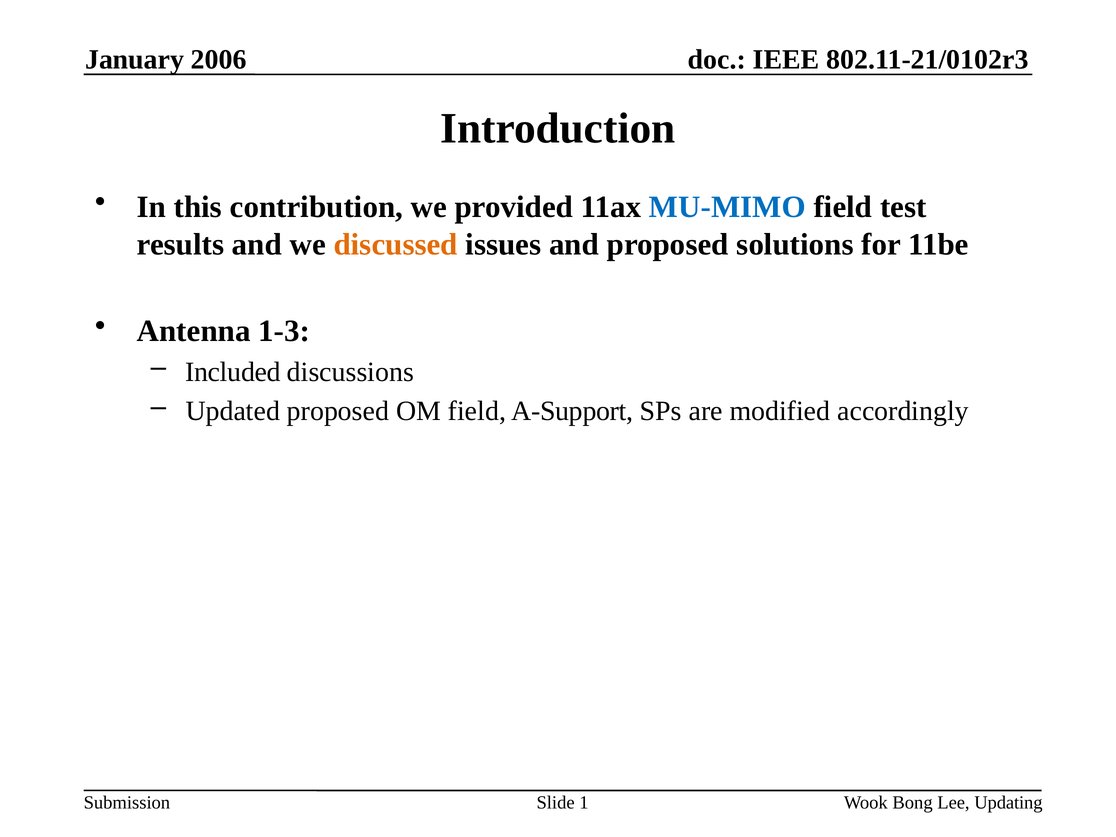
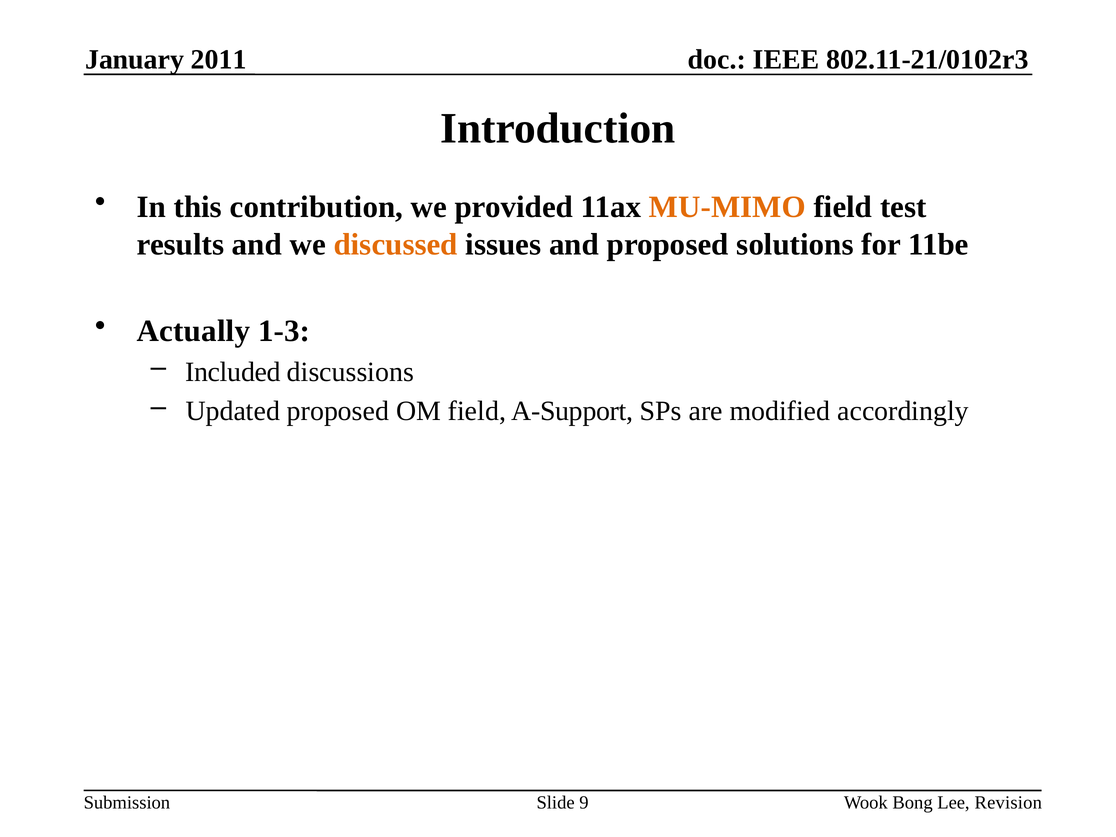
2006: 2006 -> 2011
MU-MIMO colour: blue -> orange
Antenna: Antenna -> Actually
1: 1 -> 9
Updating: Updating -> Revision
